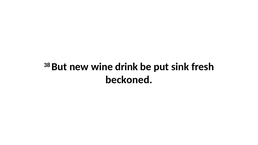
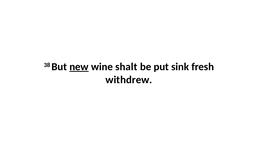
new underline: none -> present
drink: drink -> shalt
beckoned: beckoned -> withdrew
